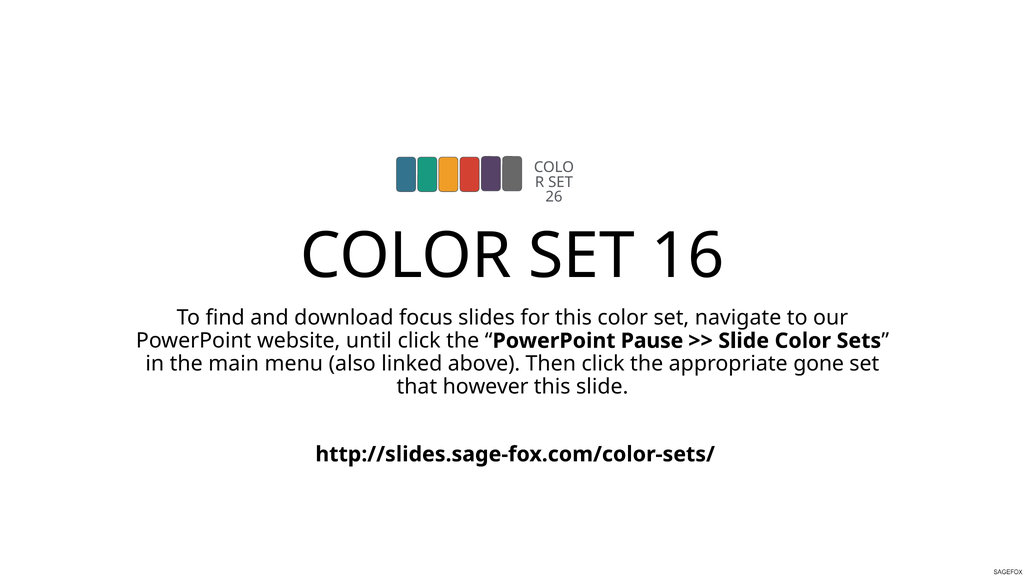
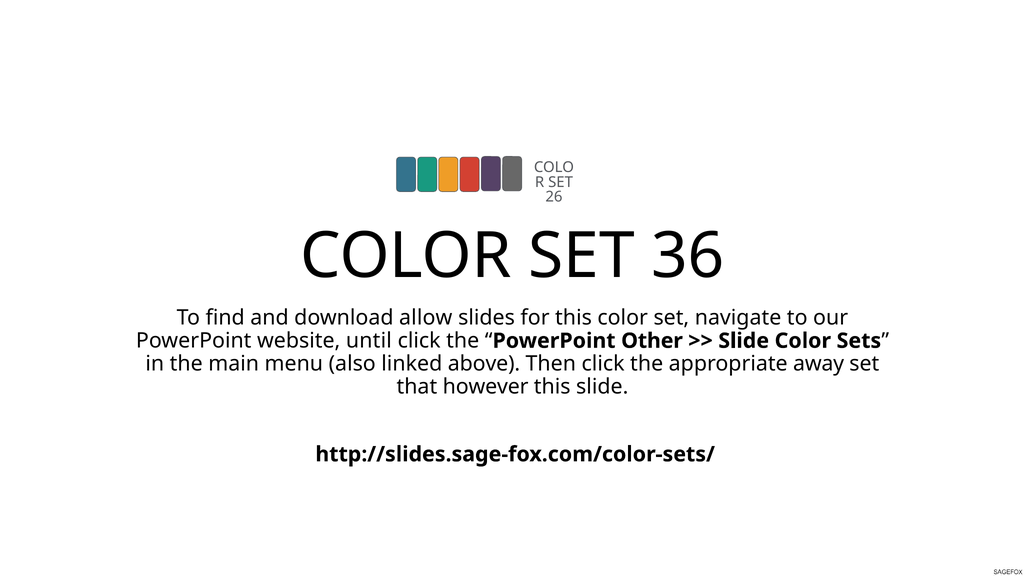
16: 16 -> 36
focus: focus -> allow
Pause: Pause -> Other
gone: gone -> away
